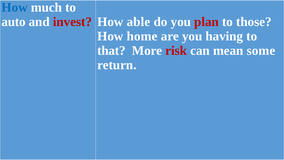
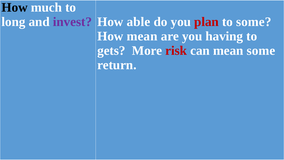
How at (15, 7) colour: blue -> black
auto: auto -> long
invest colour: red -> purple
to those: those -> some
How home: home -> mean
that: that -> gets
